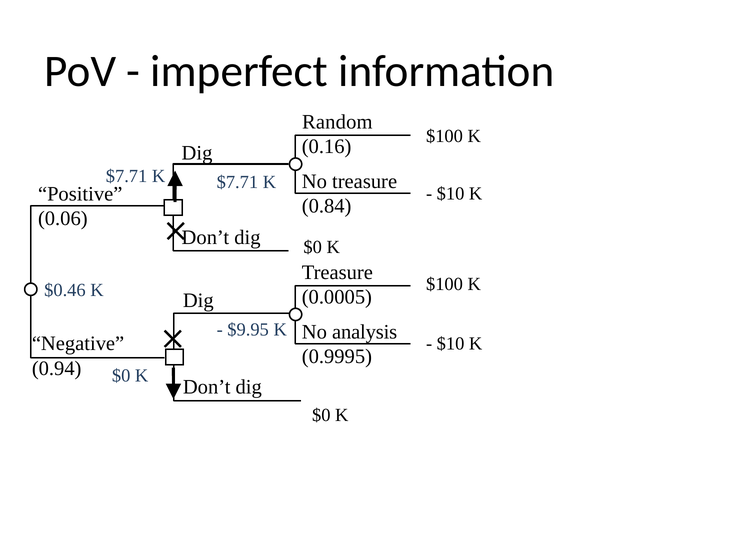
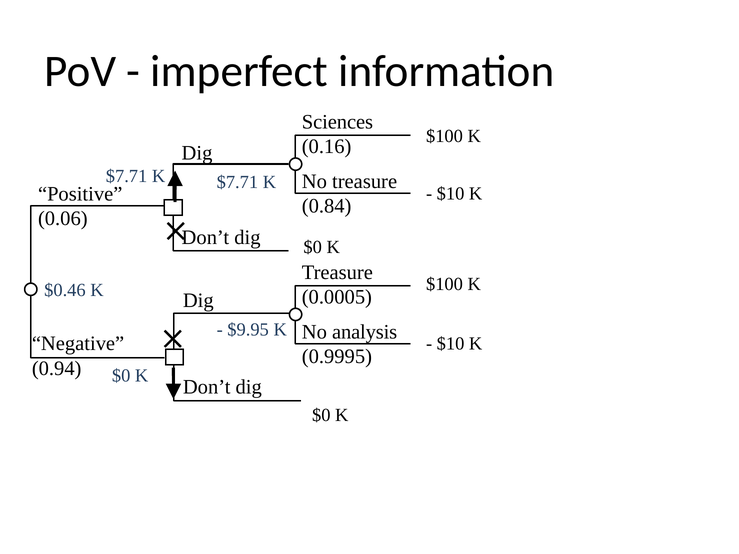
Random: Random -> Sciences
